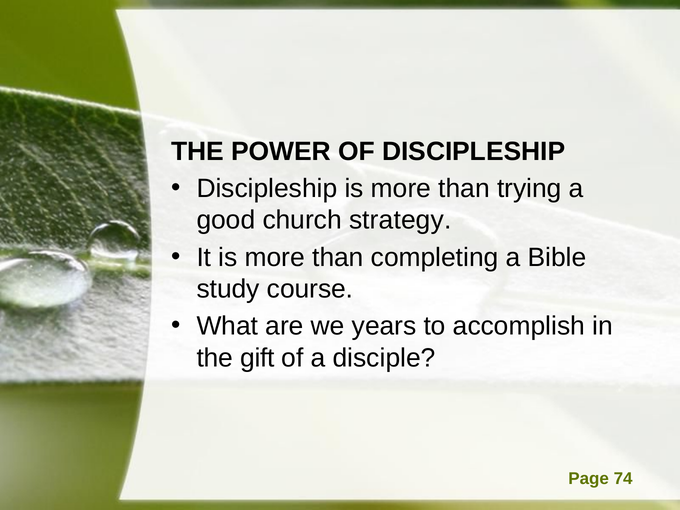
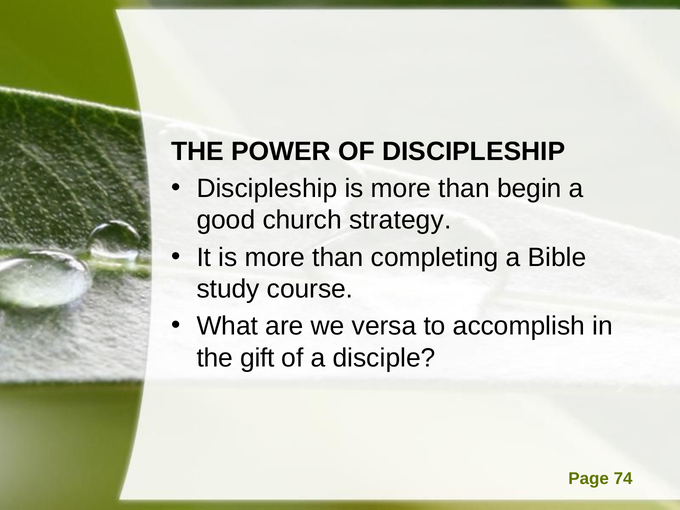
trying: trying -> begin
years: years -> versa
